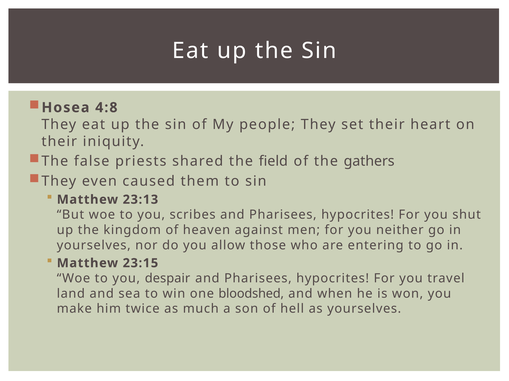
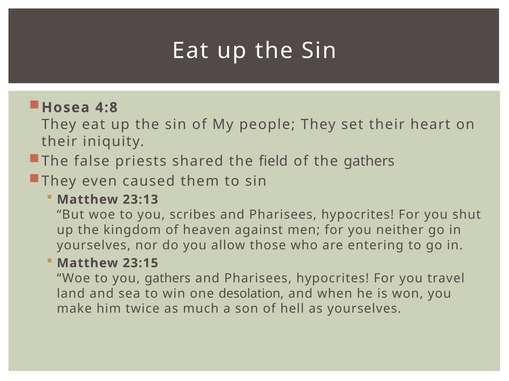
you despair: despair -> gathers
bloodshed: bloodshed -> desolation
